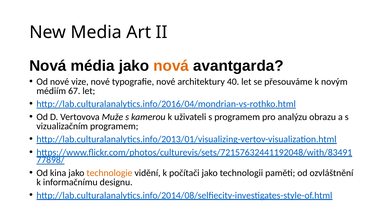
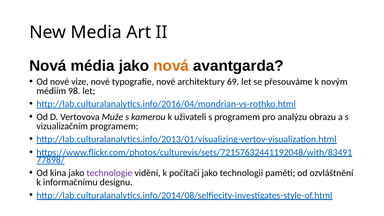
40: 40 -> 69
67: 67 -> 98
technologie colour: orange -> purple
